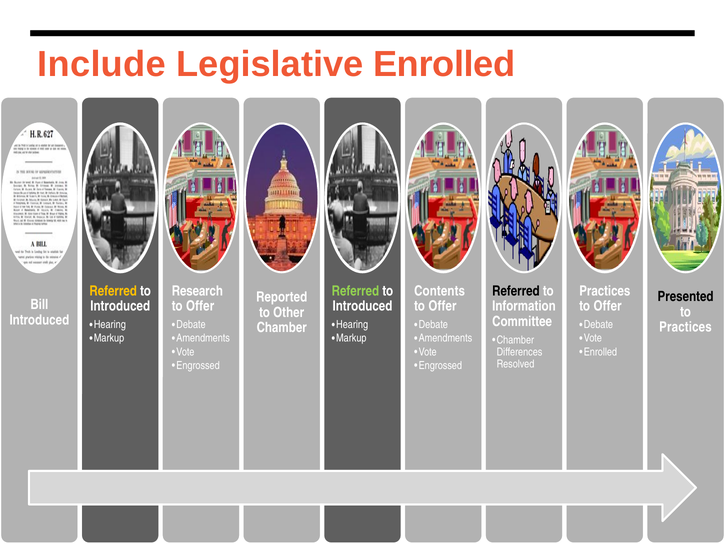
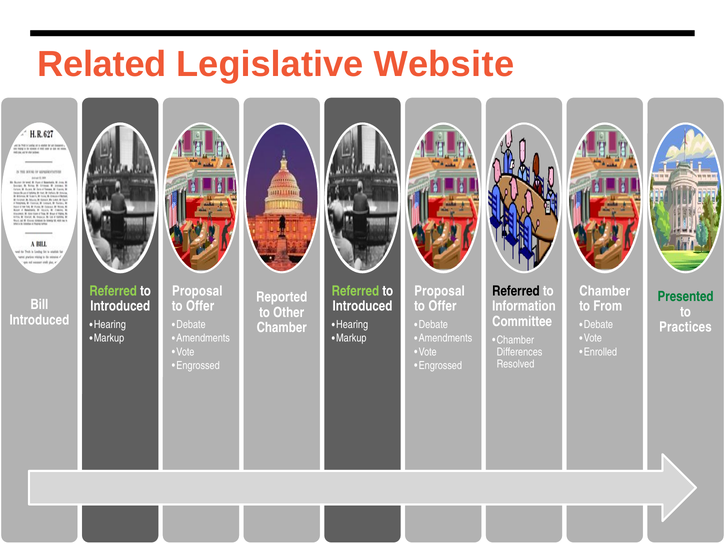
Include: Include -> Related
Legislative Enrolled: Enrolled -> Website
Referred at (113, 291) colour: yellow -> light green
Research at (197, 291): Research -> Proposal
Contents at (440, 291): Contents -> Proposal
Practices at (605, 291): Practices -> Chamber
Presented colour: black -> green
Offer at (608, 306): Offer -> From
